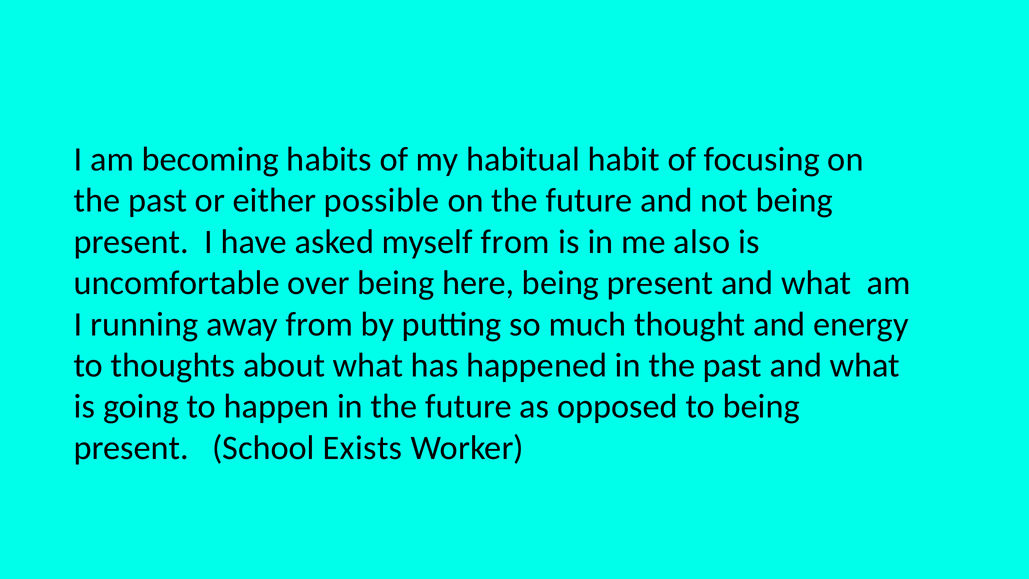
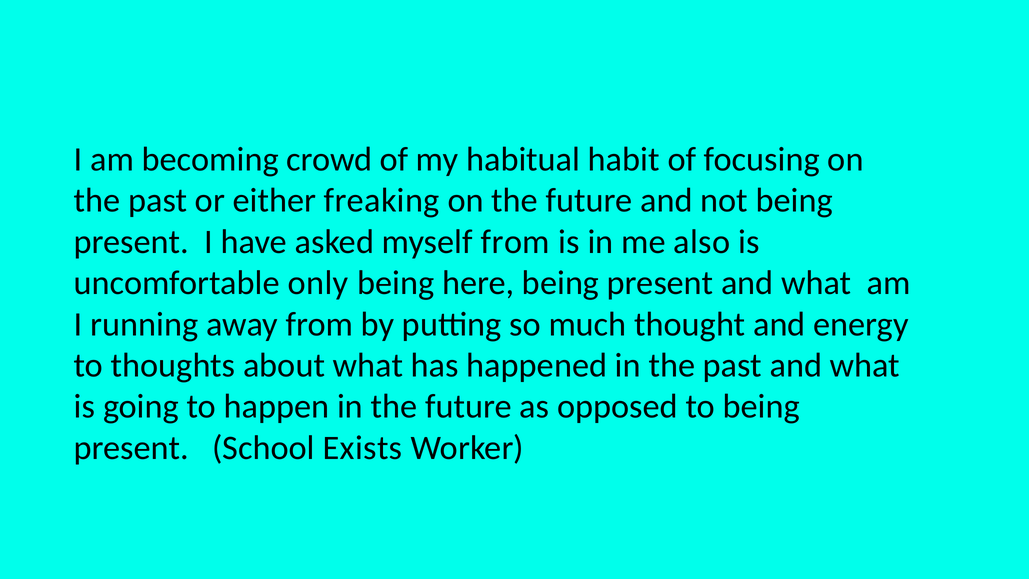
habits: habits -> crowd
possible: possible -> freaking
over: over -> only
